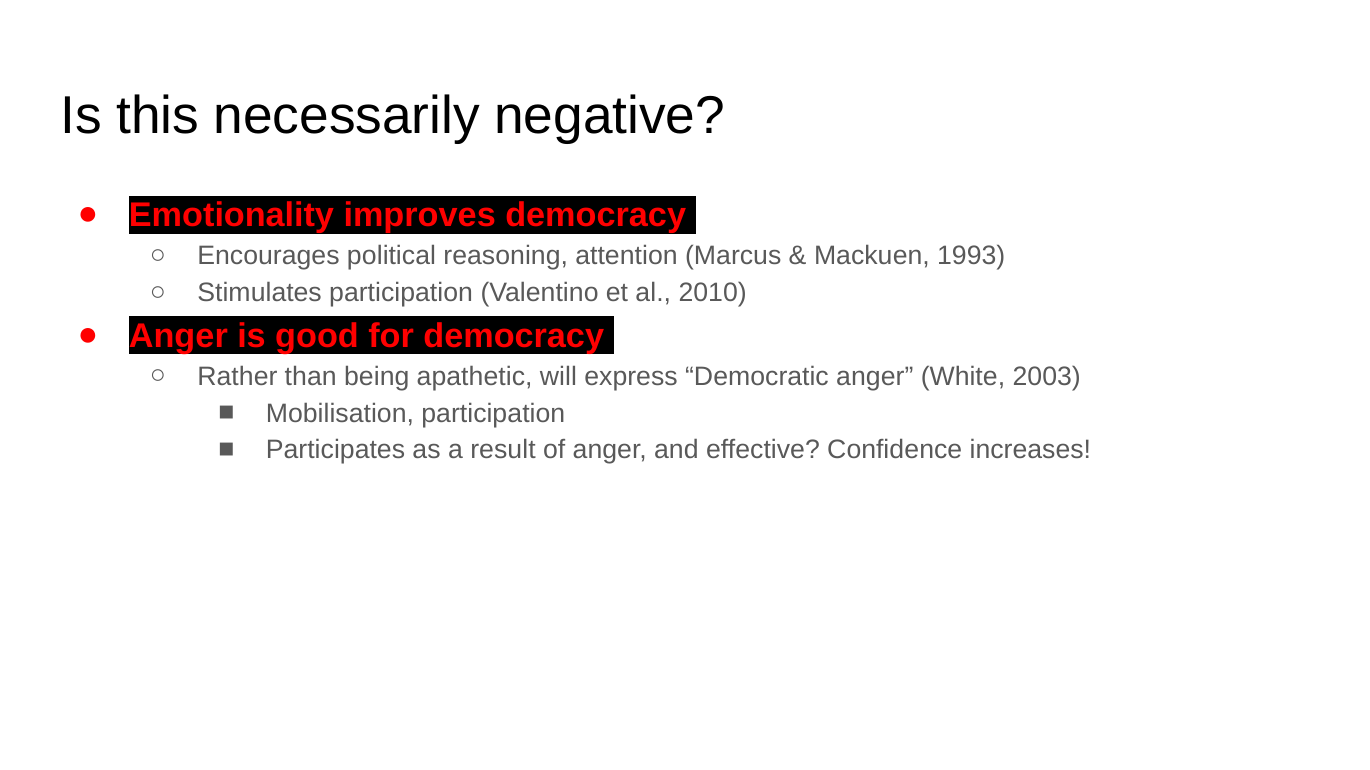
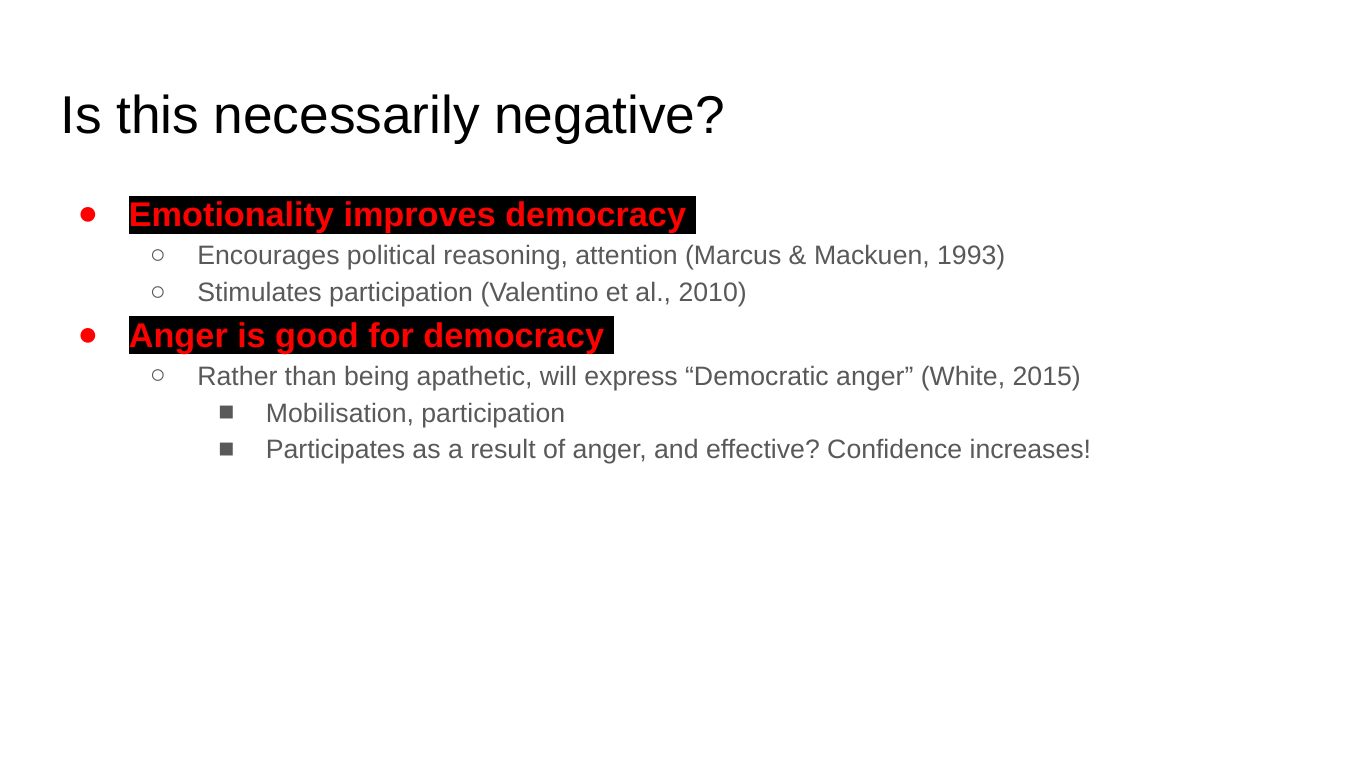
2003: 2003 -> 2015
